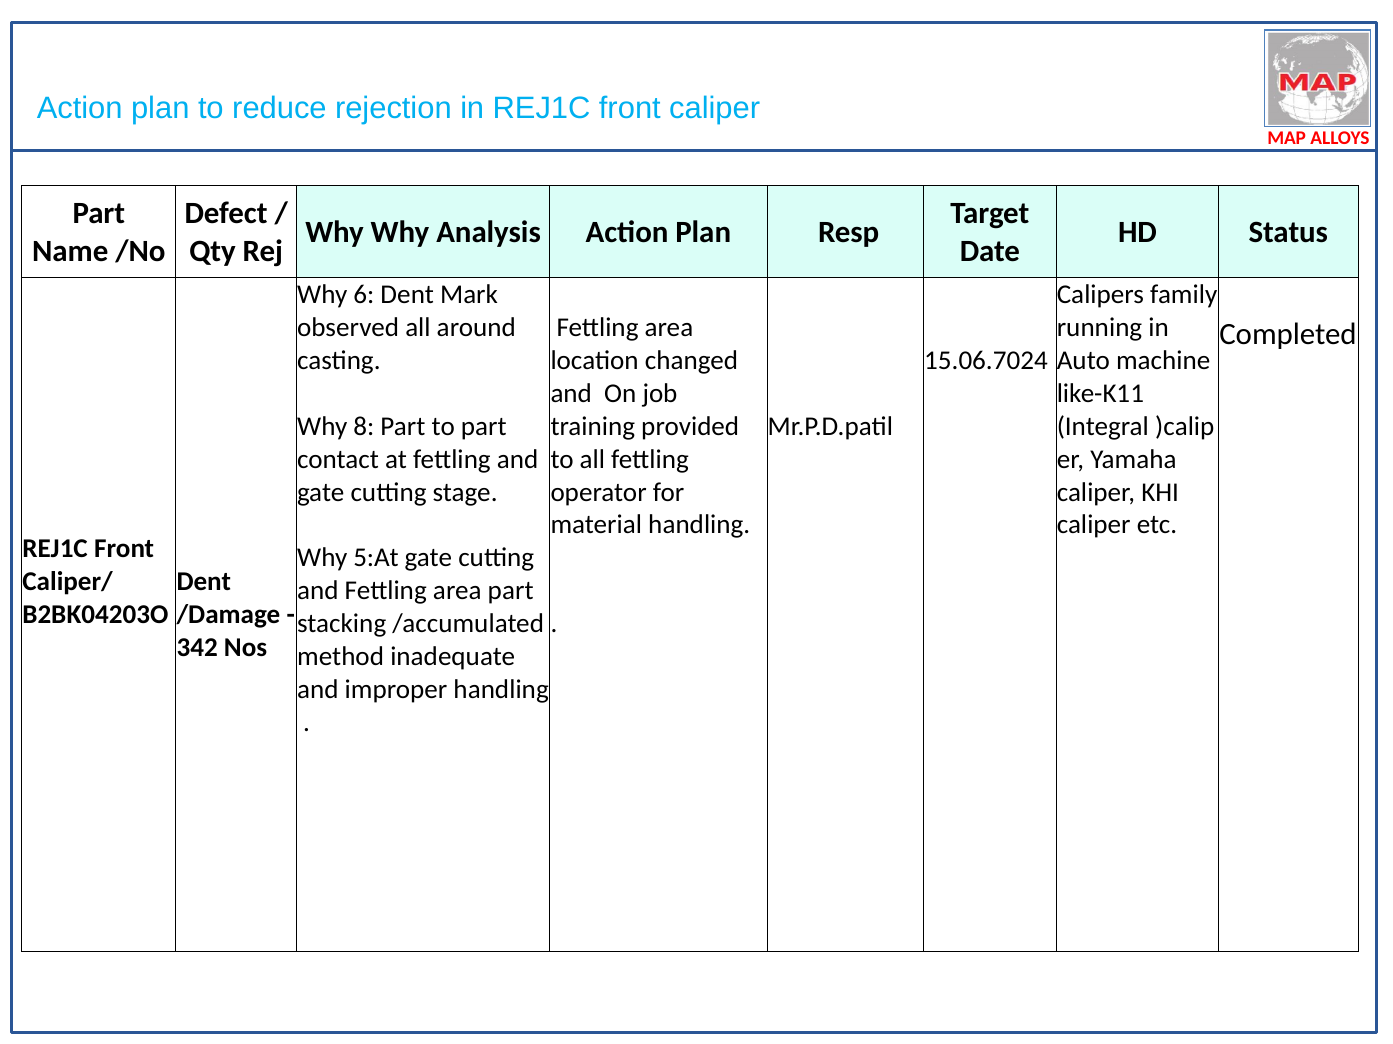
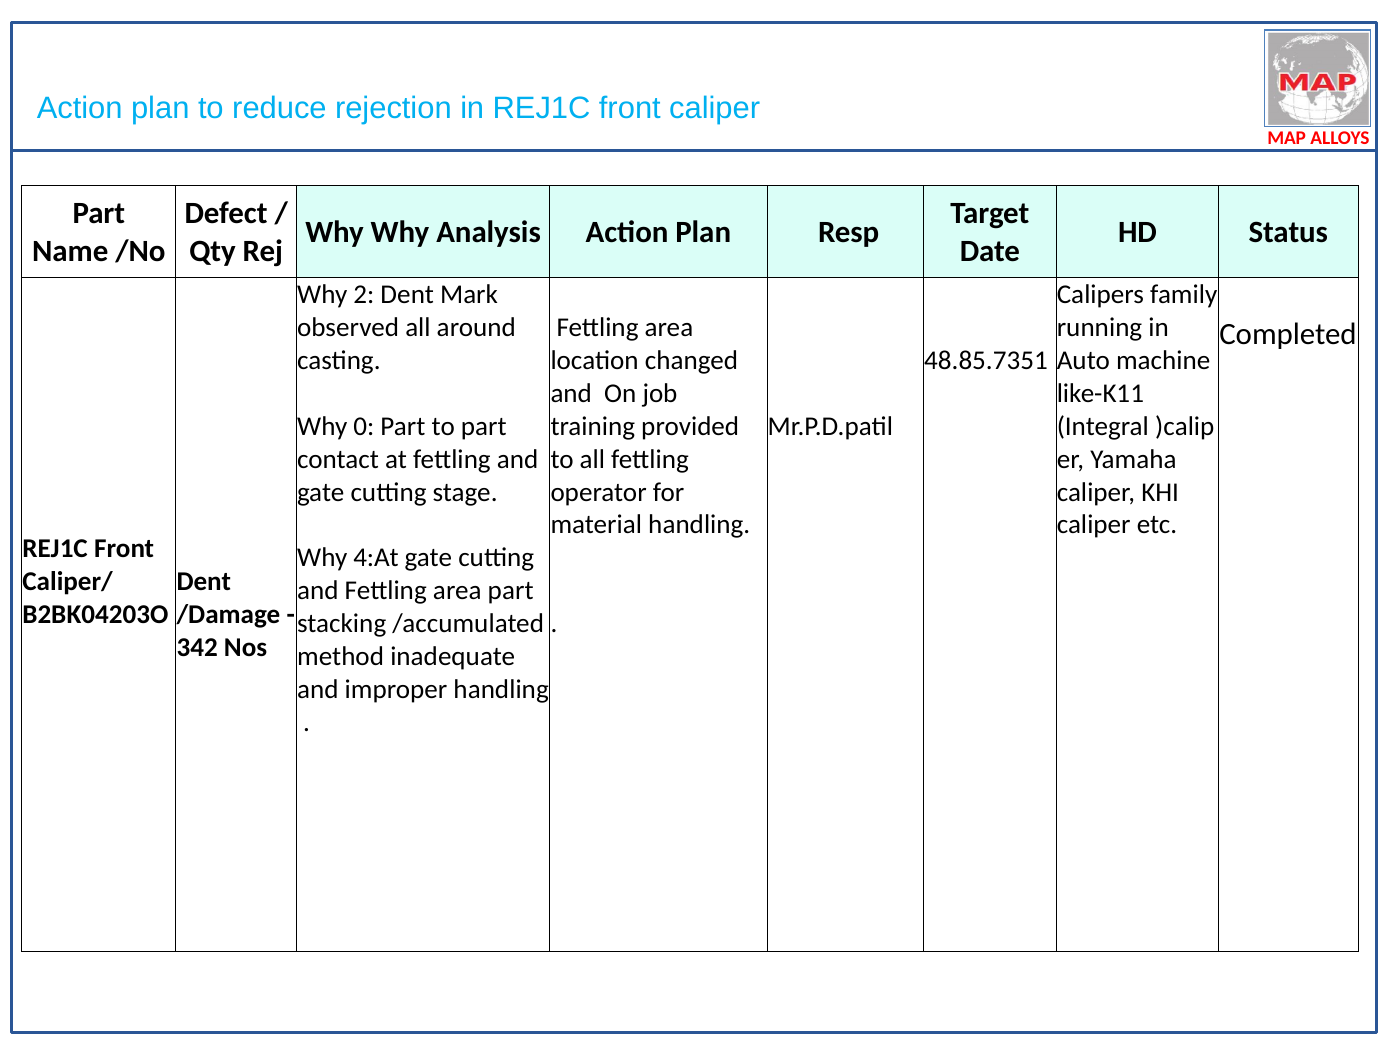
6: 6 -> 2
15.06.7024: 15.06.7024 -> 48.85.7351
8: 8 -> 0
5:At: 5:At -> 4:At
